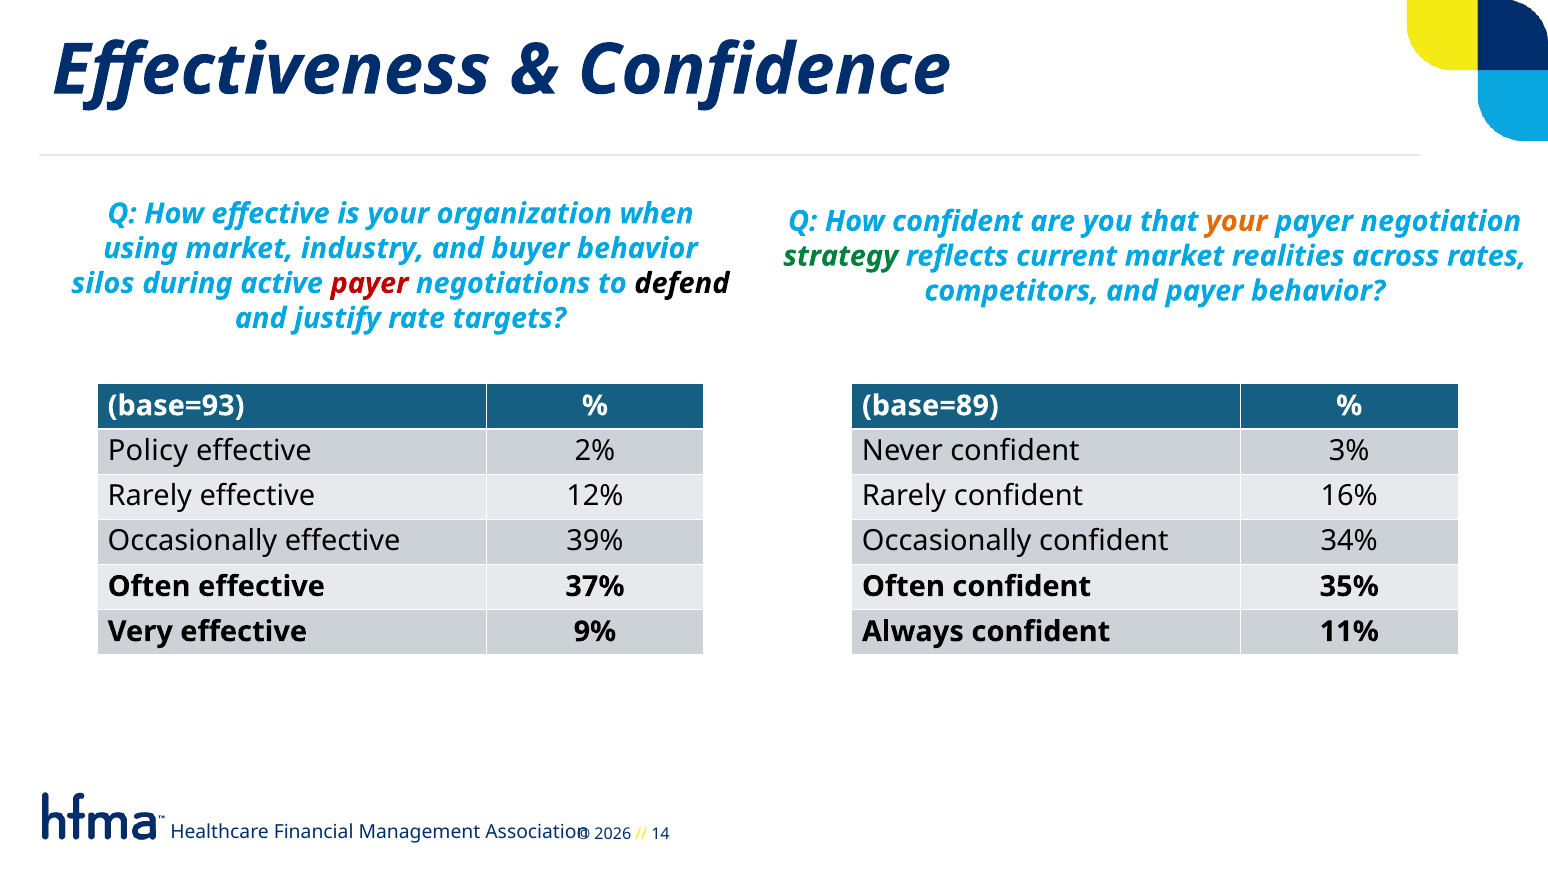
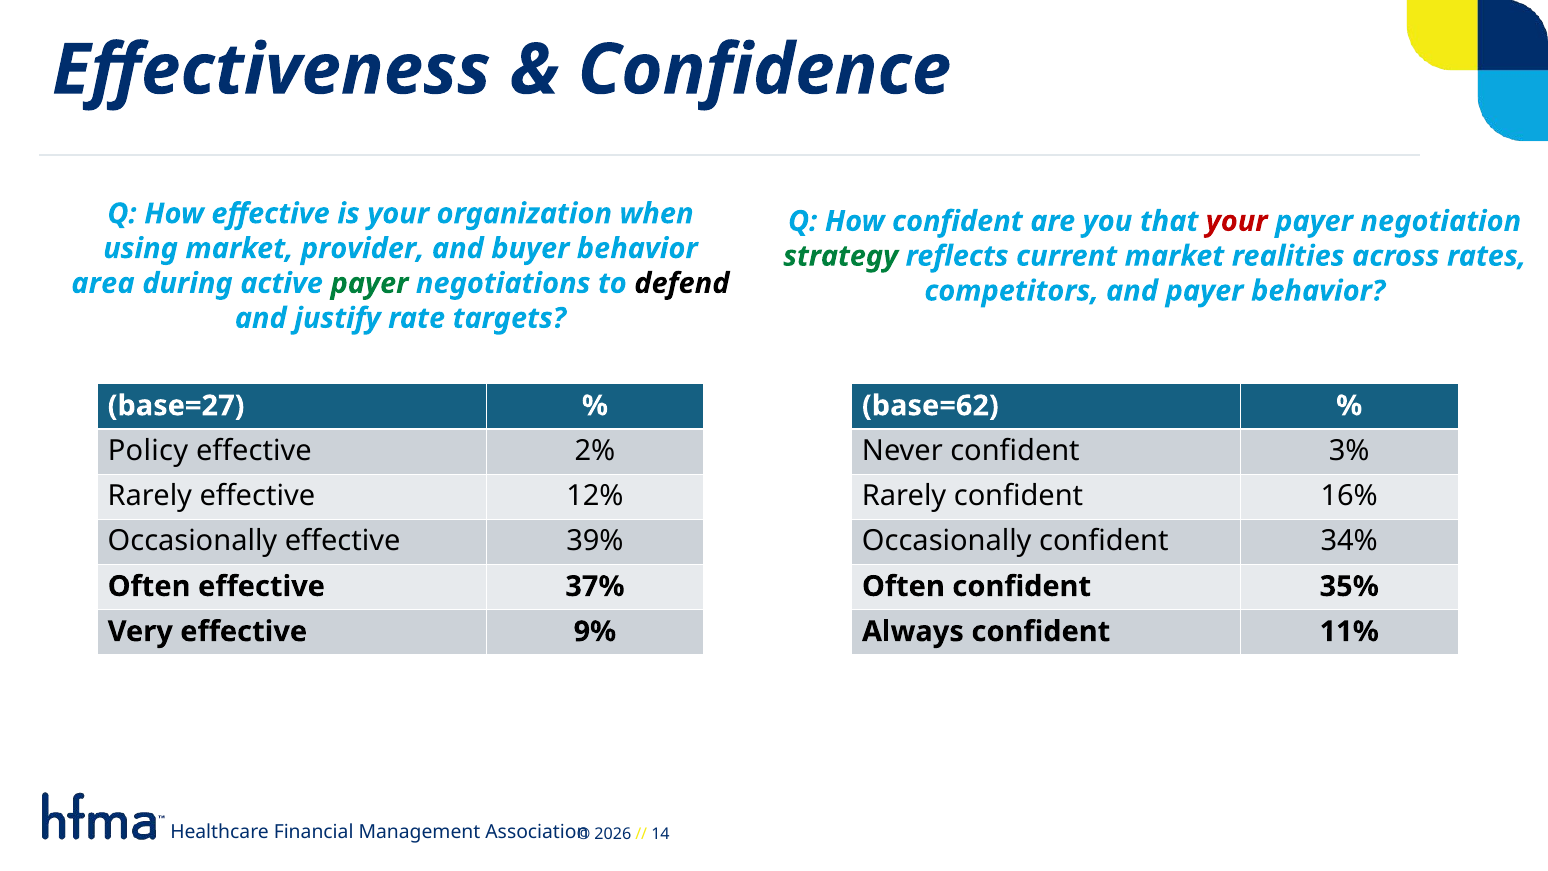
your at (1237, 221) colour: orange -> red
industry: industry -> provider
silos: silos -> area
payer at (370, 283) colour: red -> green
base=93: base=93 -> base=27
base=89: base=89 -> base=62
